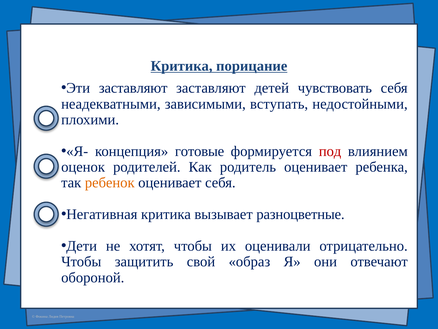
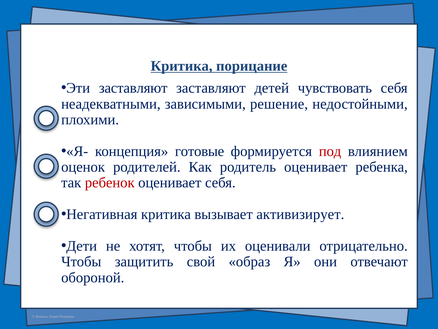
вступать: вступать -> решение
ребенок colour: orange -> red
разноцветные: разноцветные -> активизирует
